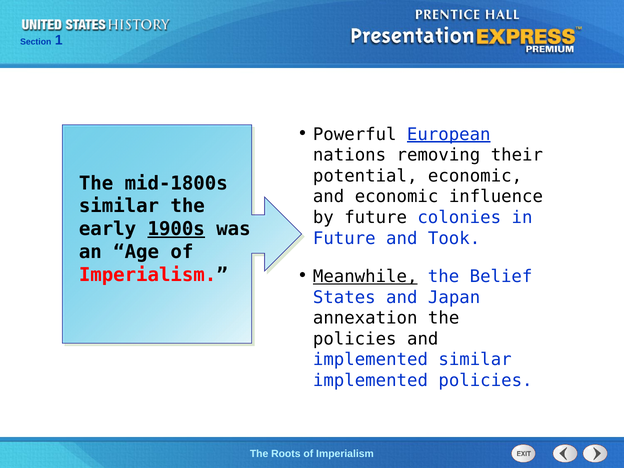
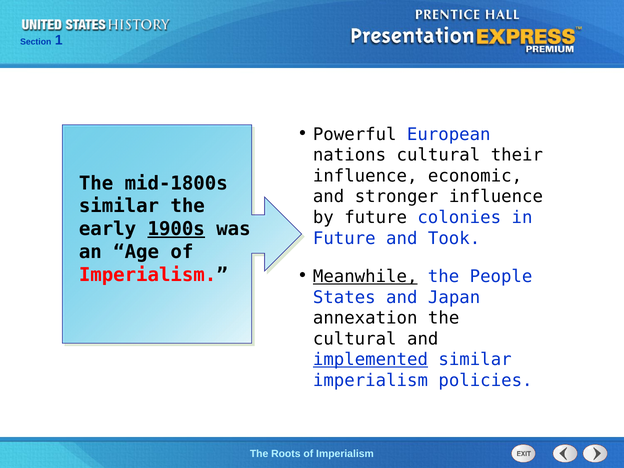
European underline: present -> none
nations removing: removing -> cultural
potential at (365, 176): potential -> influence
and economic: economic -> stronger
Belief: Belief -> People
policies at (355, 339): policies -> cultural
implemented at (370, 360) underline: none -> present
implemented at (370, 381): implemented -> imperialism
